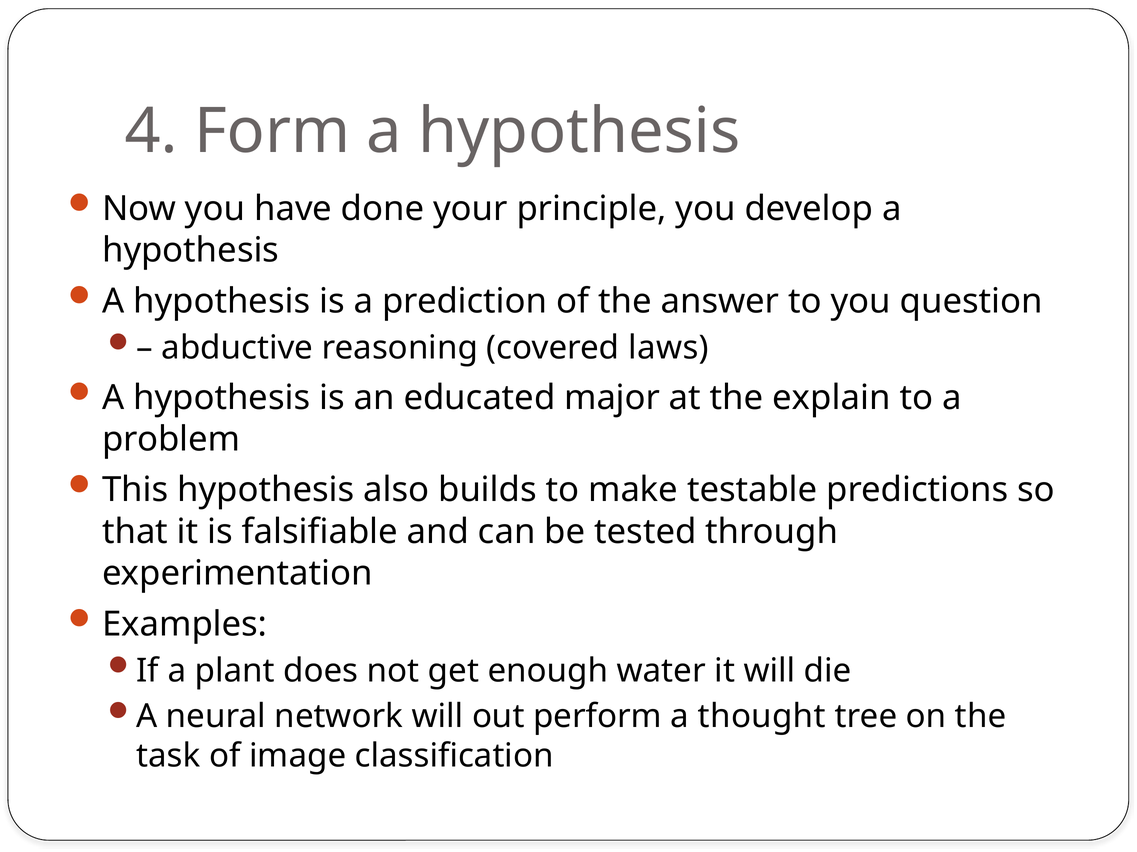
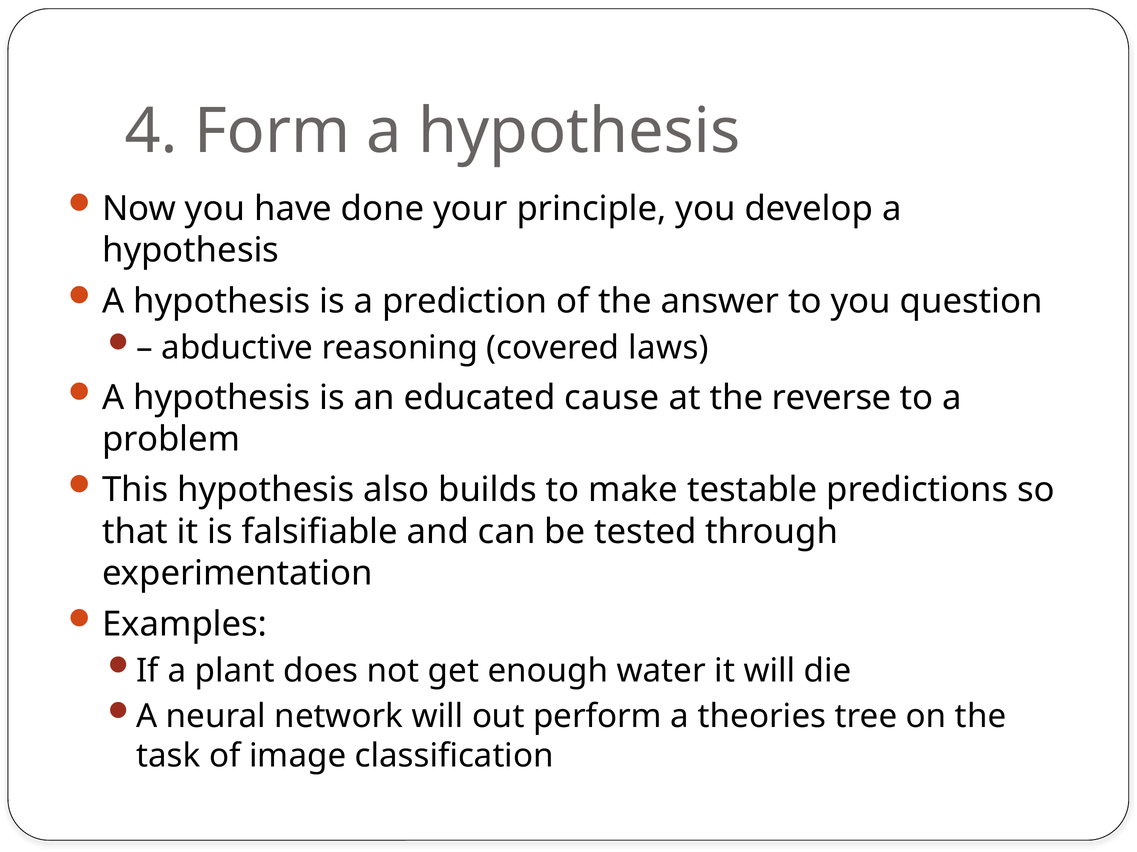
major: major -> cause
explain: explain -> reverse
thought: thought -> theories
